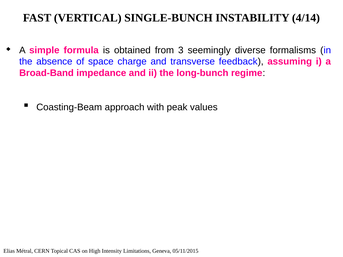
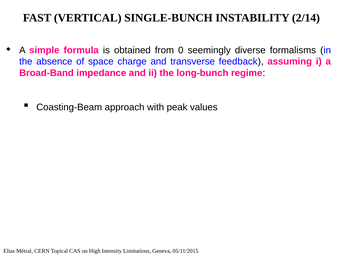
4/14: 4/14 -> 2/14
3: 3 -> 0
